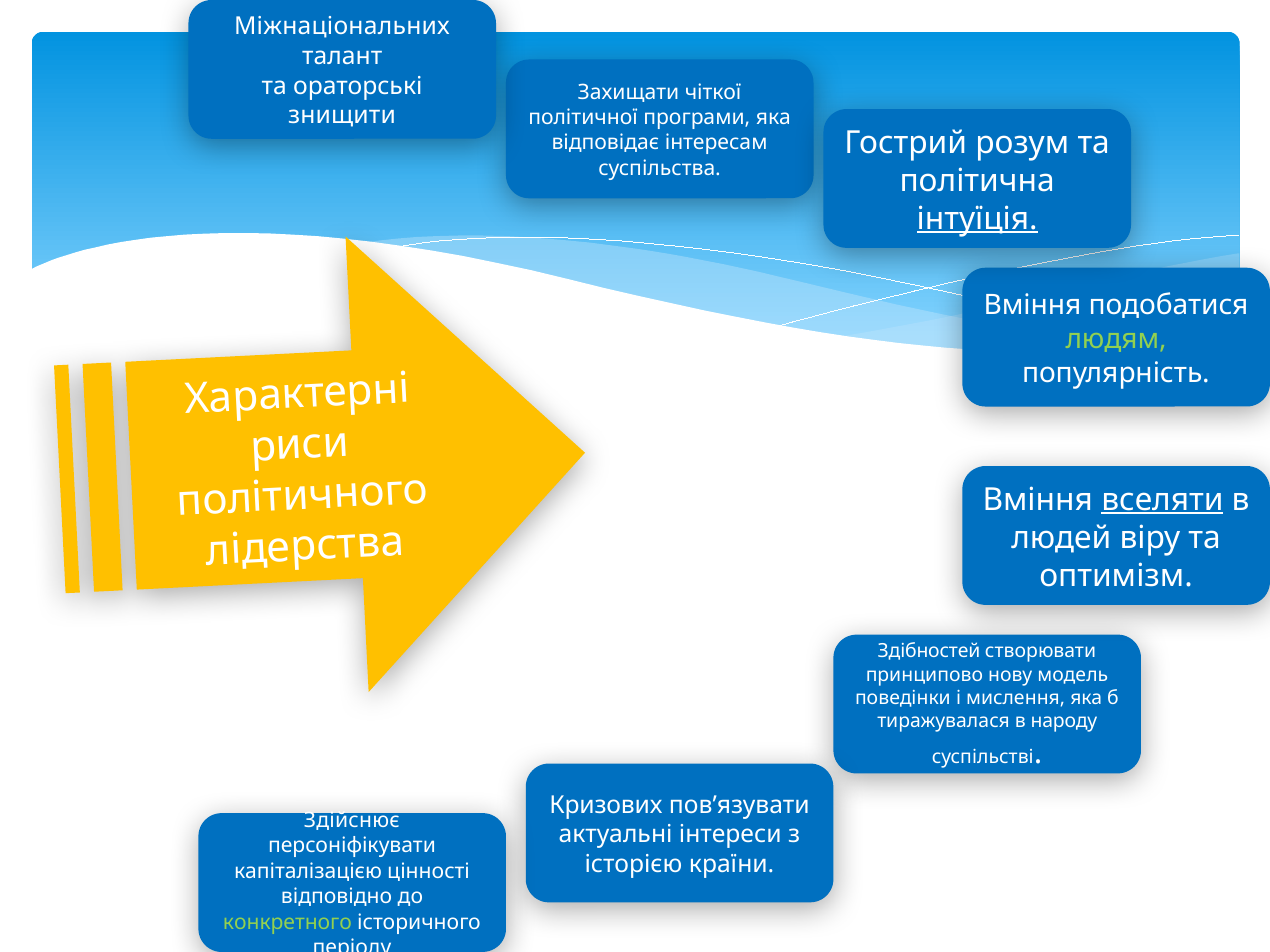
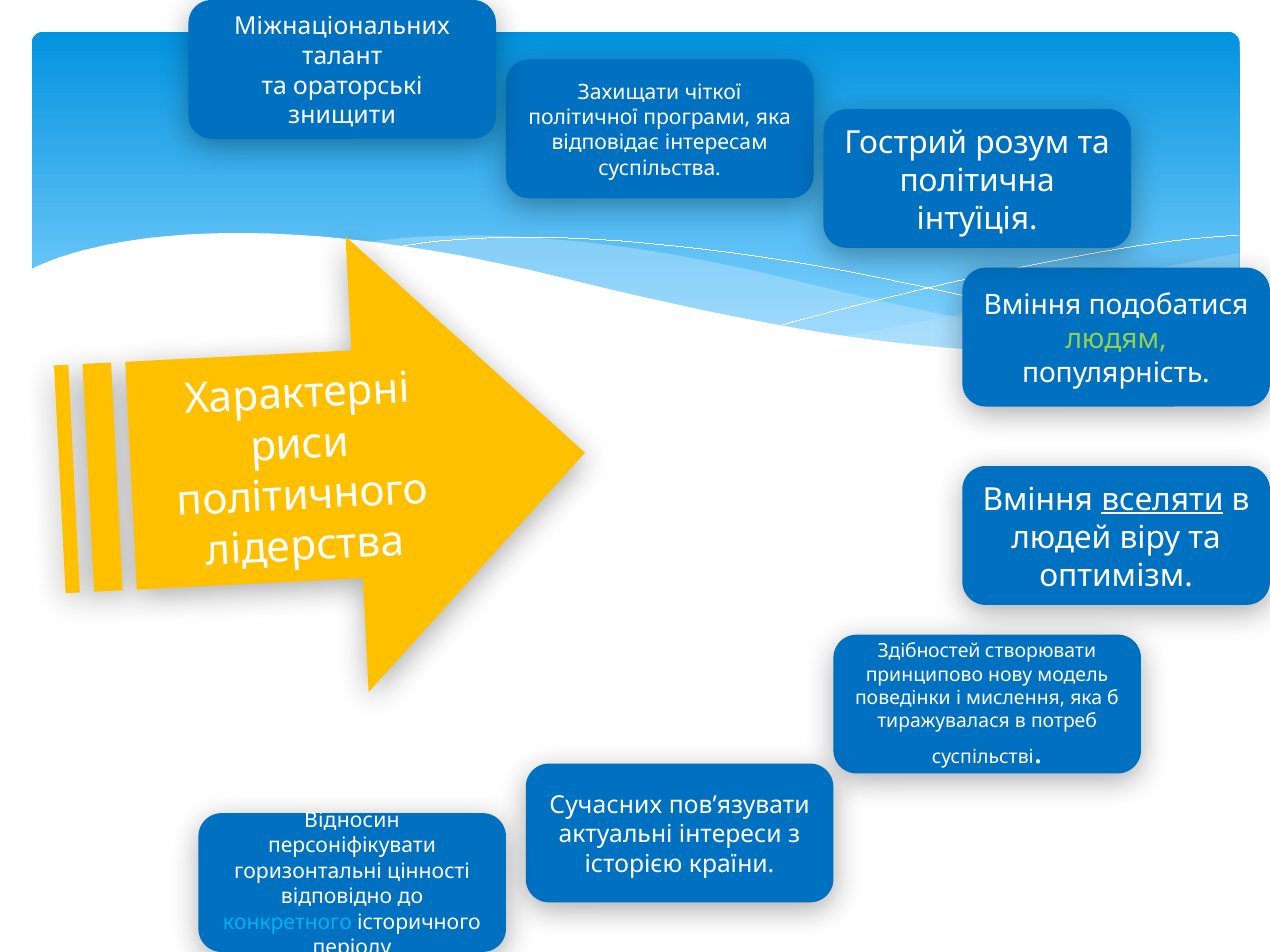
інтуїція underline: present -> none
народу: народу -> потреб
Кризових: Кризових -> Сучасних
Здійснює: Здійснює -> Відносин
капіталізацією: капіталізацією -> горизонтальні
конкретного colour: light green -> light blue
